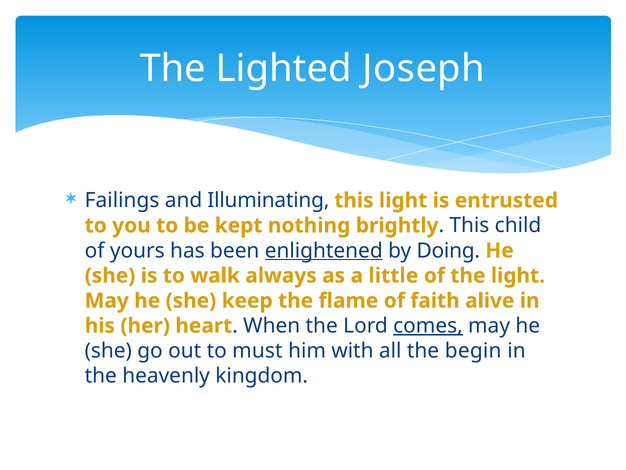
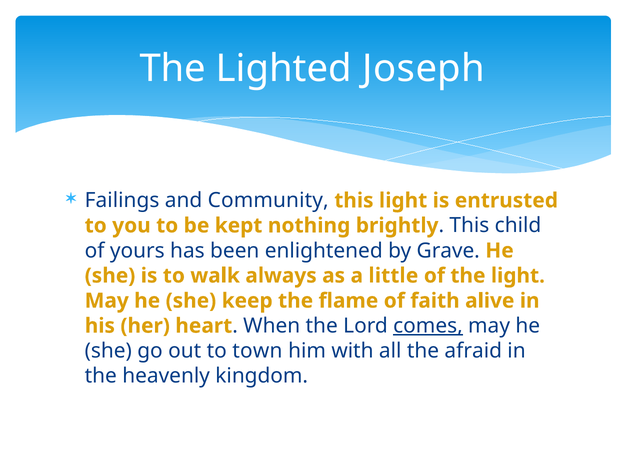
Illuminating: Illuminating -> Community
enlightened underline: present -> none
Doing: Doing -> Grave
must: must -> town
begin: begin -> afraid
